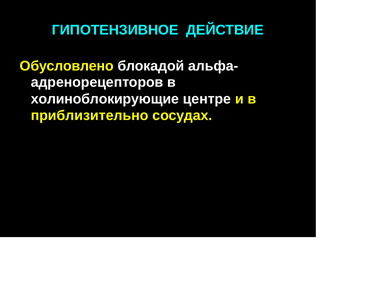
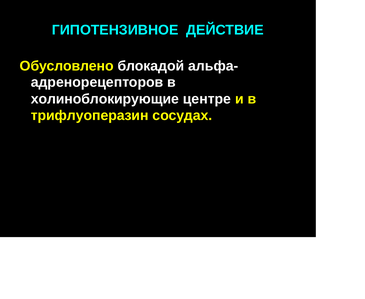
приблизительно: приблизительно -> трифлуоперазин
